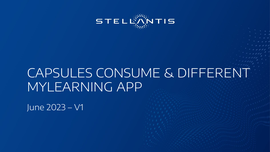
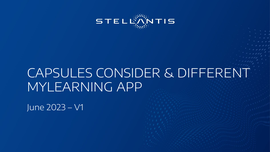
CONSUME: CONSUME -> CONSIDER
